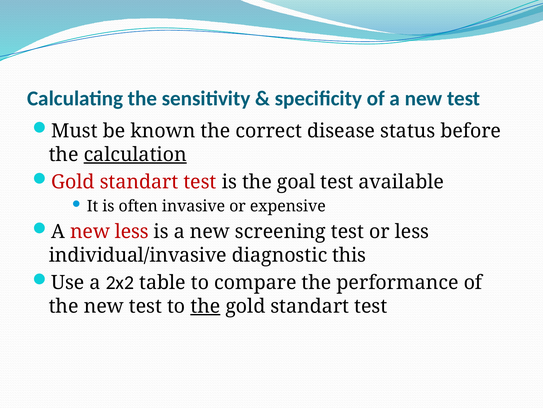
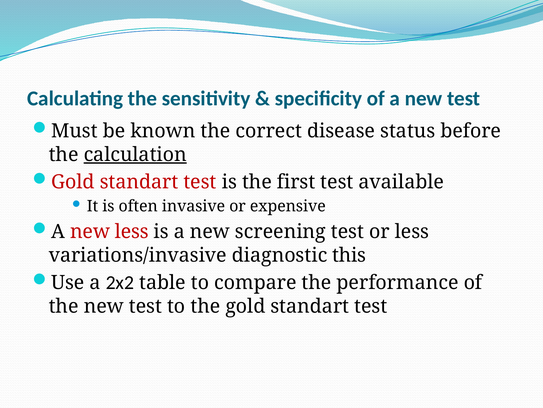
goal: goal -> first
individual/invasive: individual/invasive -> variations/invasive
the at (205, 306) underline: present -> none
